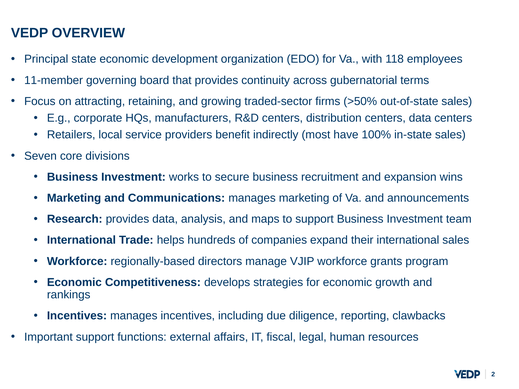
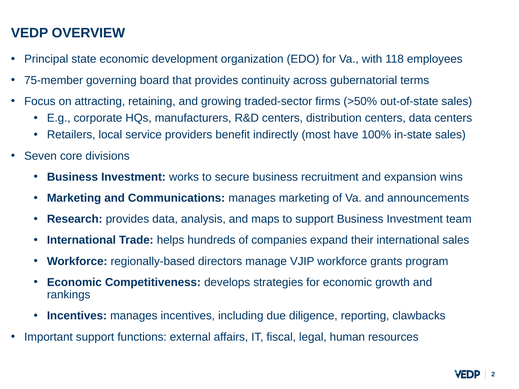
11-member: 11-member -> 75-member
